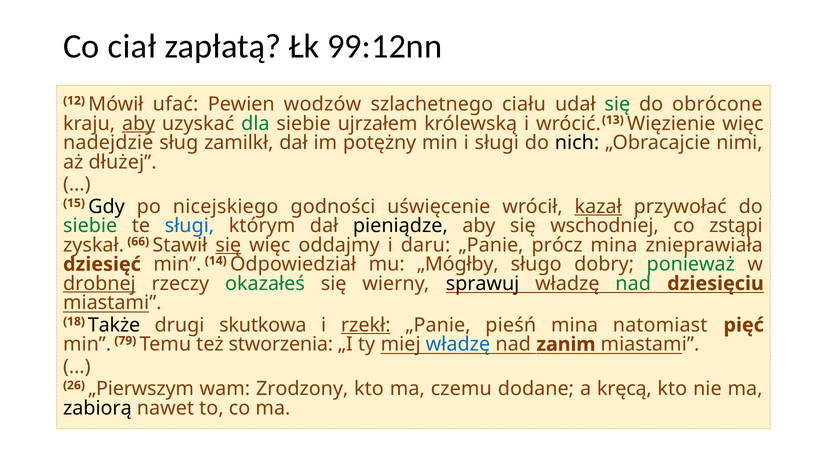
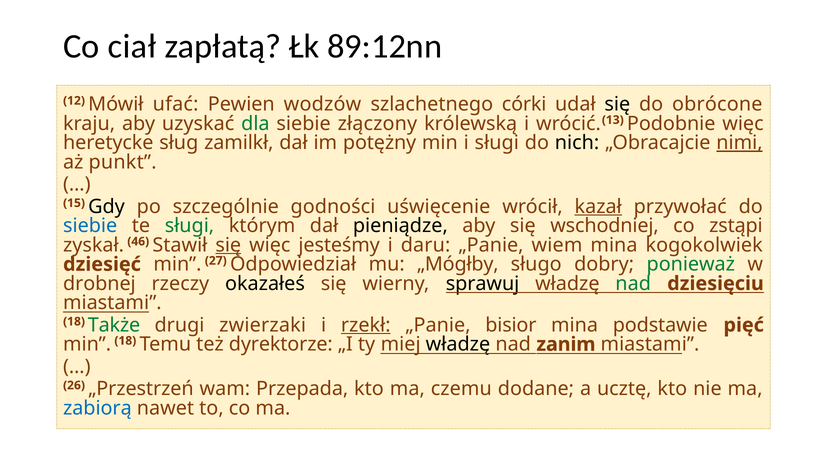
99:12nn: 99:12nn -> 89:12nn
ciału: ciału -> córki
się at (617, 104) colour: green -> black
aby at (139, 124) underline: present -> none
ujrzałem: ujrzałem -> złączony
Więzienie: Więzienie -> Podobnie
nadejdzie: nadejdzie -> heretycke
nimi underline: none -> present
dłużej: dłużej -> punkt
nicejskiego: nicejskiego -> szczególnie
siebie at (90, 226) colour: green -> blue
sługi at (189, 226) colour: blue -> green
66: 66 -> 46
oddajmy: oddajmy -> jesteśmy
prócz: prócz -> wiem
znieprawiała: znieprawiała -> kogokolwiek
14: 14 -> 27
drobnej underline: present -> none
okazałeś colour: green -> black
Także colour: black -> green
skutkowa: skutkowa -> zwierzaki
pieśń: pieśń -> bisior
natomiast: natomiast -> podstawie
min 79: 79 -> 18
stworzenia: stworzenia -> dyrektorze
władzę at (458, 344) colour: blue -> black
„Pierwszym: „Pierwszym -> „Przestrzeń
Zrodzony: Zrodzony -> Przepada
kręcą: kręcą -> ucztę
zabiorą colour: black -> blue
